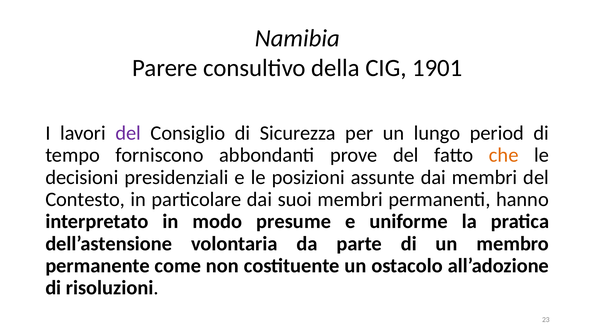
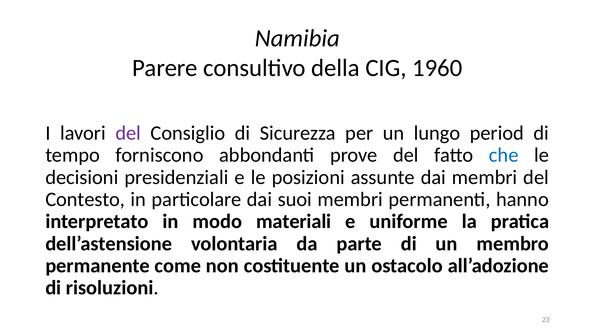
1901: 1901 -> 1960
che colour: orange -> blue
presume: presume -> materiali
